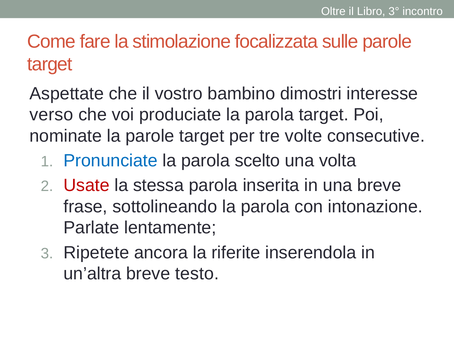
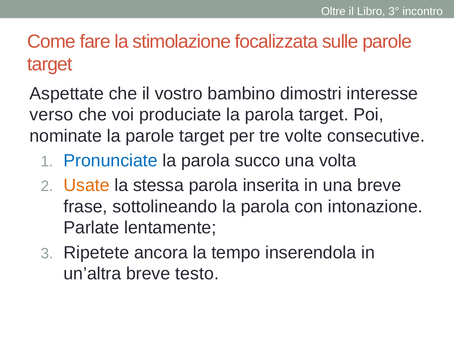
scelto: scelto -> succo
Usate colour: red -> orange
riferite: riferite -> tempo
